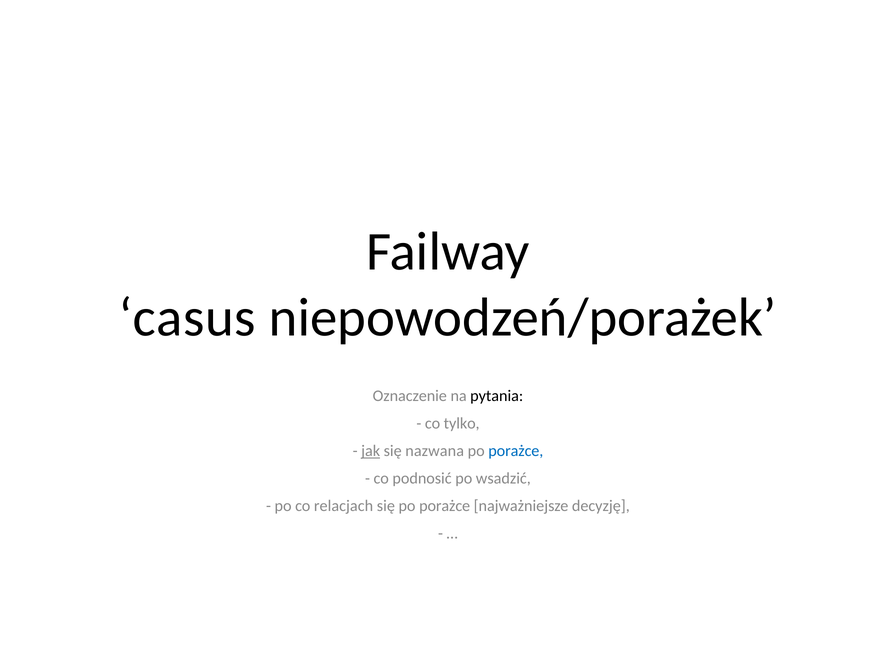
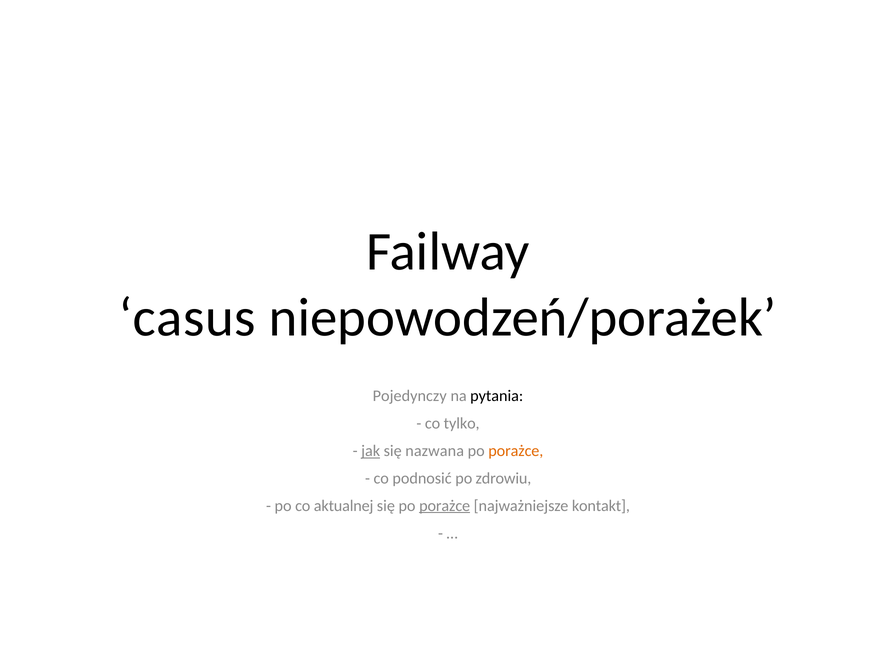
Oznaczenie: Oznaczenie -> Pojedynczy
porażce at (516, 451) colour: blue -> orange
wsadzić: wsadzić -> zdrowiu
relacjach: relacjach -> aktualnej
porażce at (445, 506) underline: none -> present
decyzję: decyzję -> kontakt
